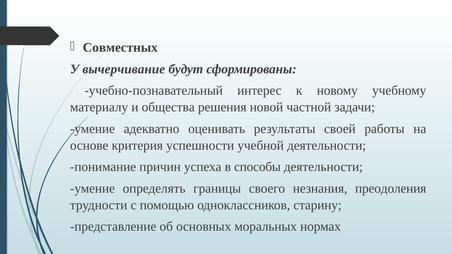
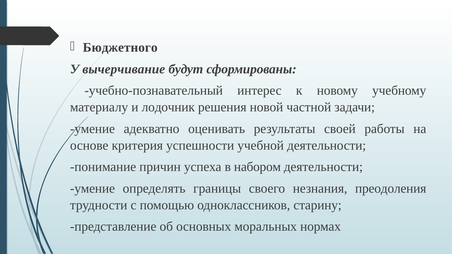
Совместных: Совместных -> Бюджетного
общества: общества -> лодочник
способы: способы -> набором
